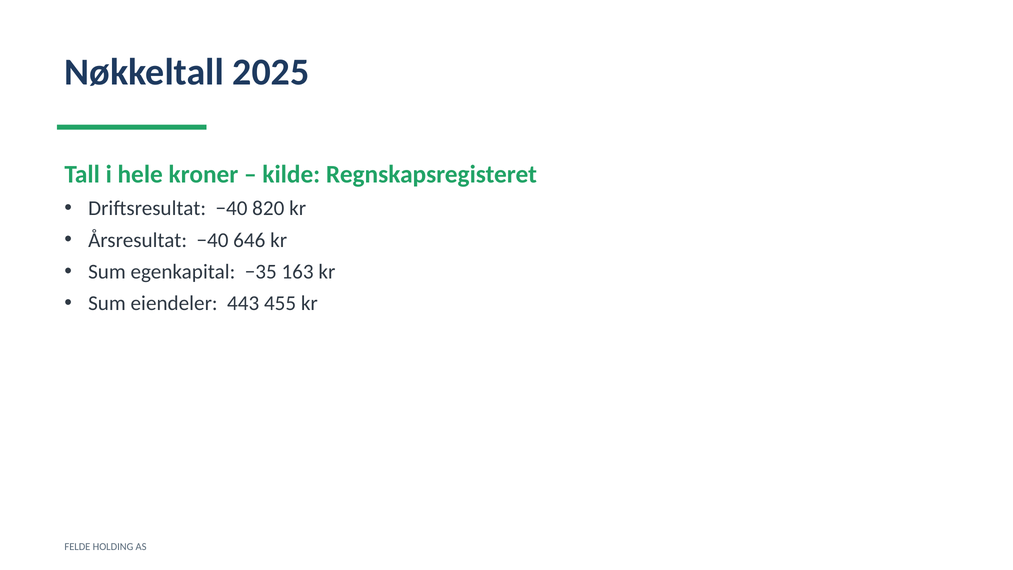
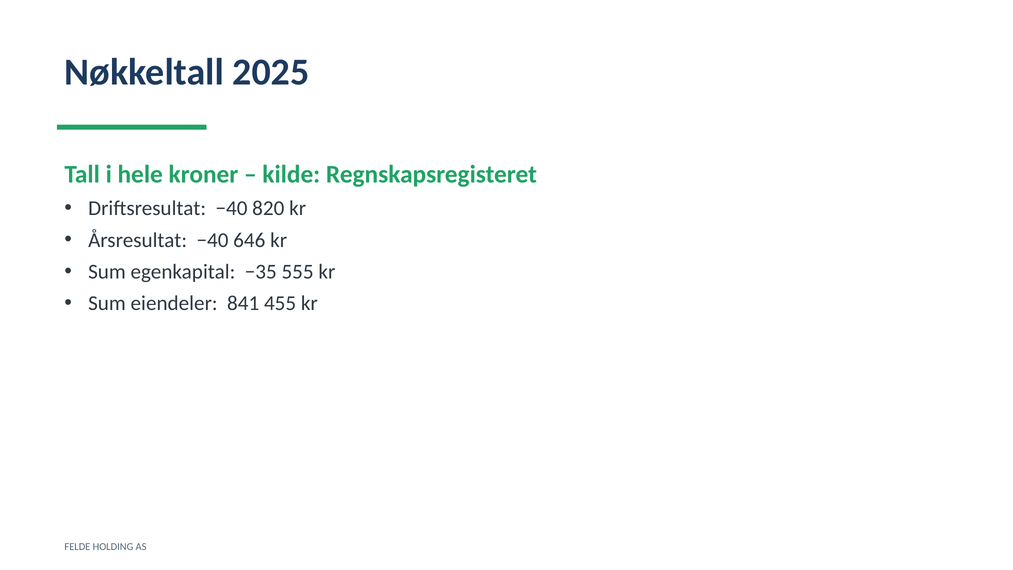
163: 163 -> 555
443: 443 -> 841
